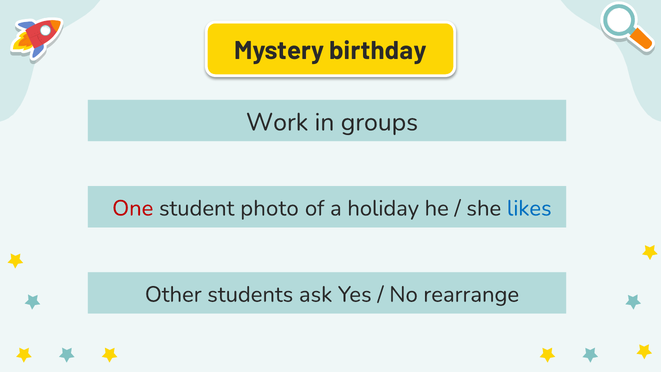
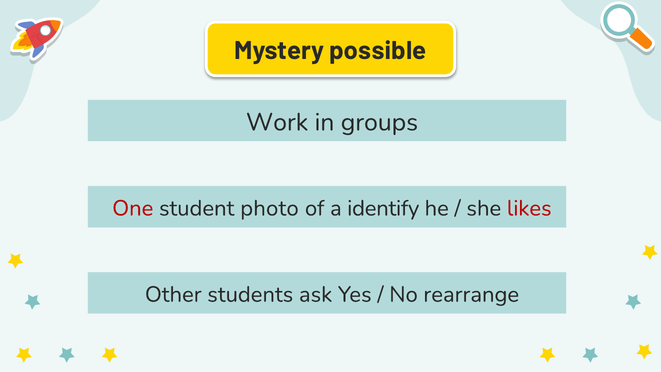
birthday: birthday -> possible
holiday: holiday -> identify
likes colour: blue -> red
